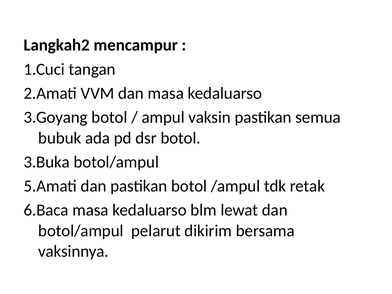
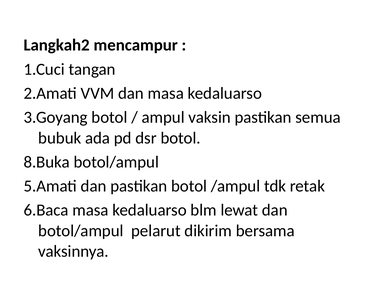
3.Buka: 3.Buka -> 8.Buka
